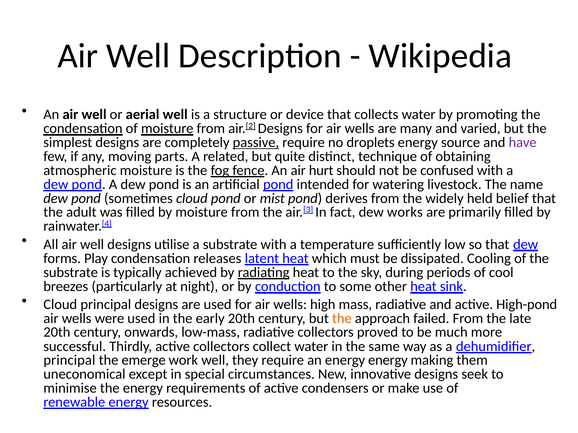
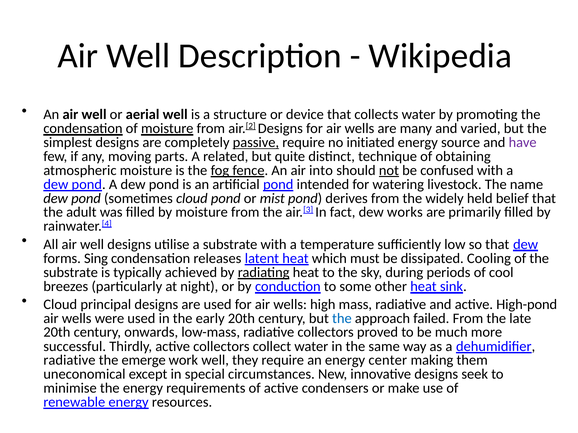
droplets: droplets -> initiated
hurt: hurt -> into
not underline: none -> present
Play: Play -> Sing
the at (342, 319) colour: orange -> blue
principal at (69, 361): principal -> radiative
energy energy: energy -> center
